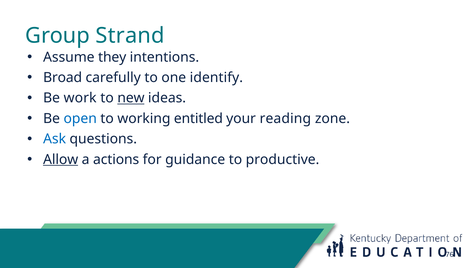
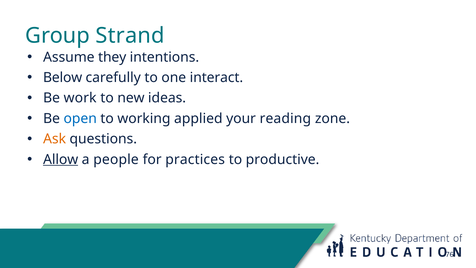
Broad: Broad -> Below
identify: identify -> interact
new underline: present -> none
entitled: entitled -> applied
Ask colour: blue -> orange
actions: actions -> people
guidance: guidance -> practices
